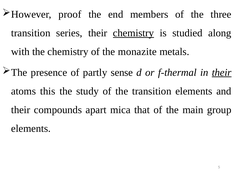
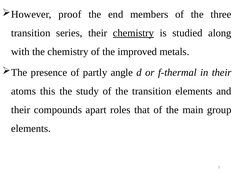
monazite: monazite -> improved
sense: sense -> angle
their at (222, 73) underline: present -> none
mica: mica -> roles
